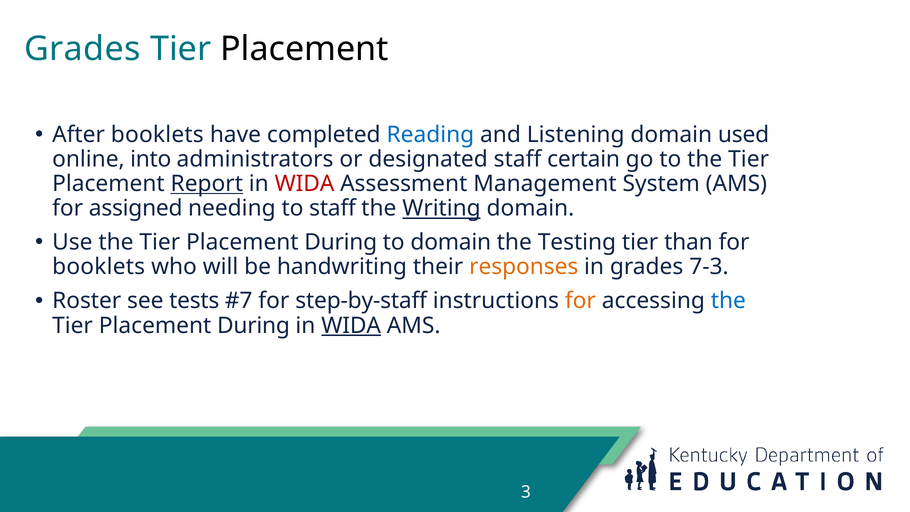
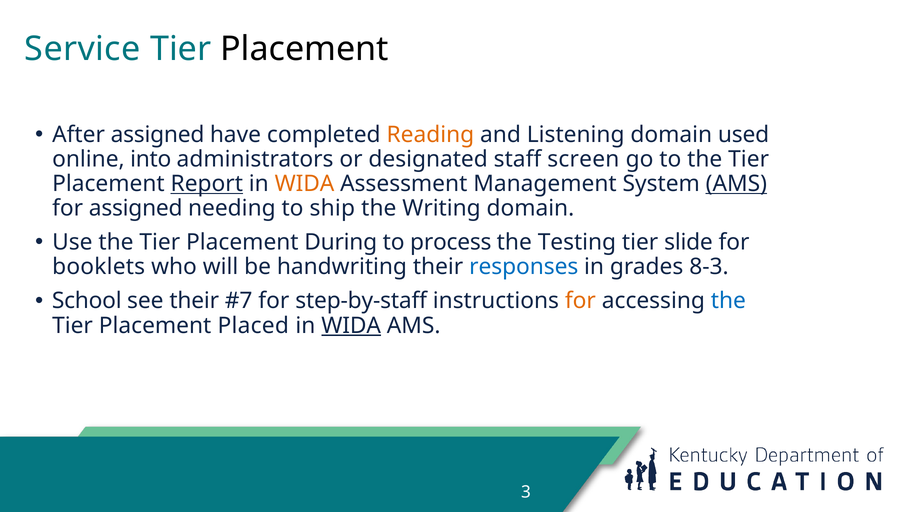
Grades at (82, 49): Grades -> Service
After booklets: booklets -> assigned
Reading colour: blue -> orange
certain: certain -> screen
WIDA at (304, 184) colour: red -> orange
AMS at (736, 184) underline: none -> present
to staff: staff -> ship
Writing underline: present -> none
to domain: domain -> process
than: than -> slide
responses colour: orange -> blue
7-3: 7-3 -> 8-3
Roster: Roster -> School
see tests: tests -> their
During at (253, 325): During -> Placed
